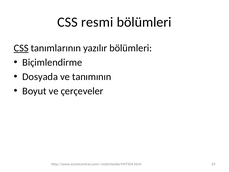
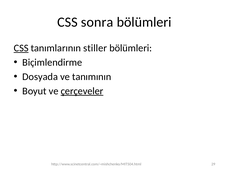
resmi: resmi -> sonra
yazılır: yazılır -> stiller
çerçeveler underline: none -> present
